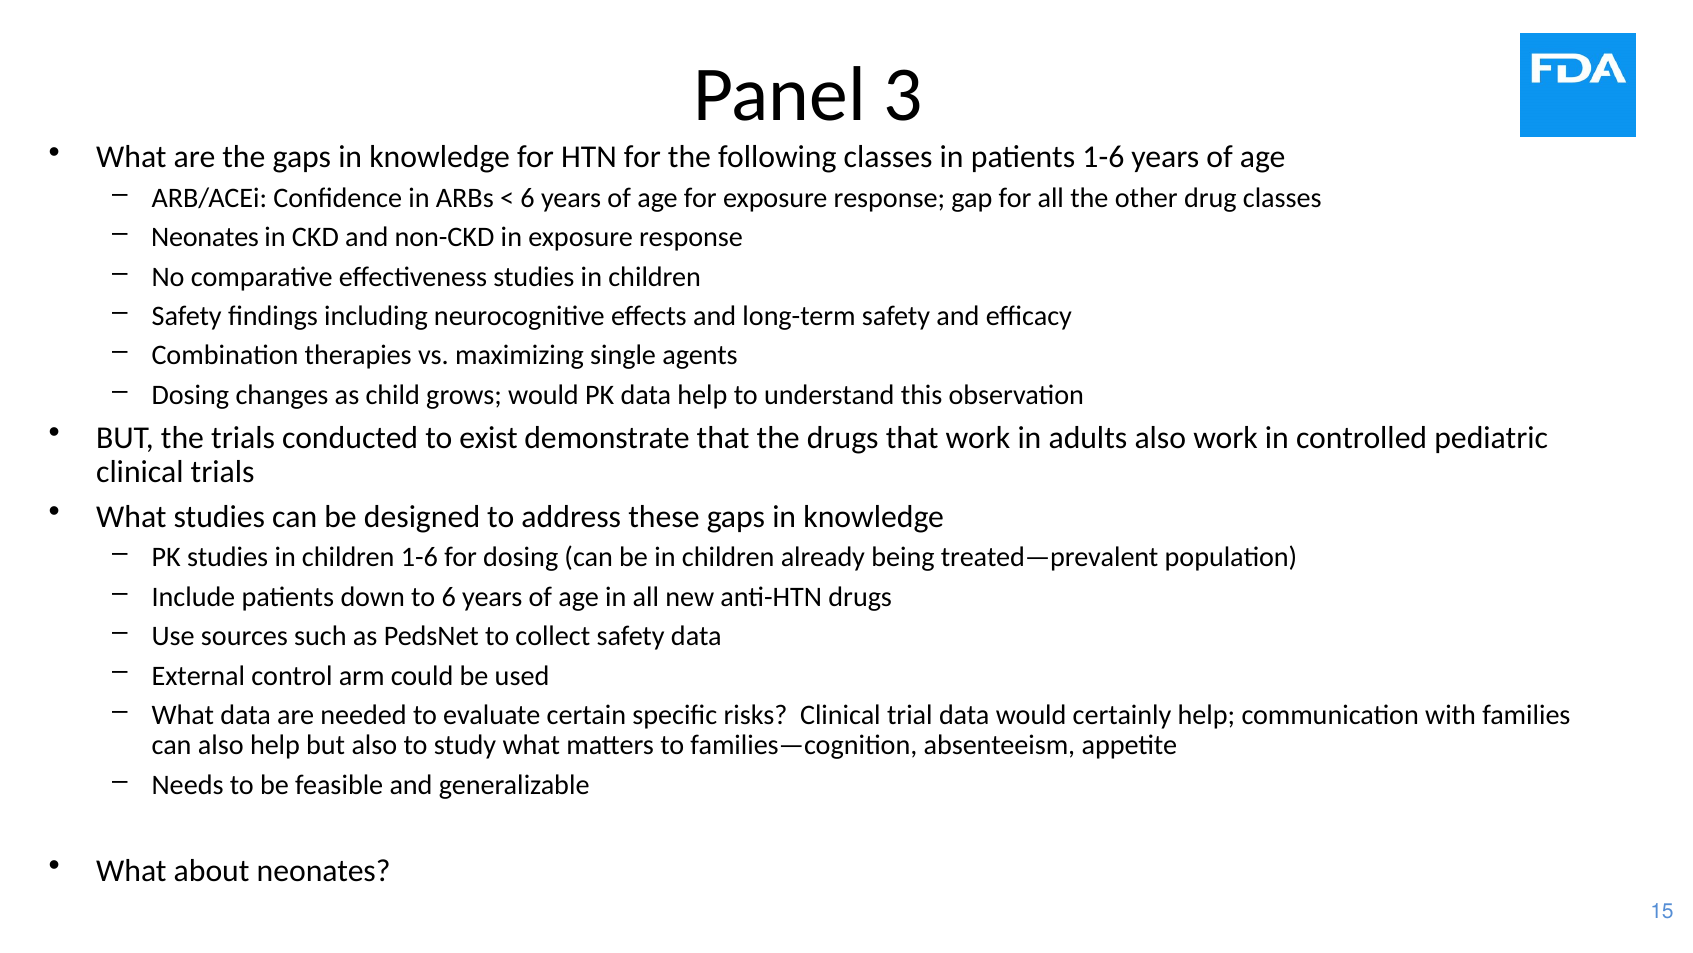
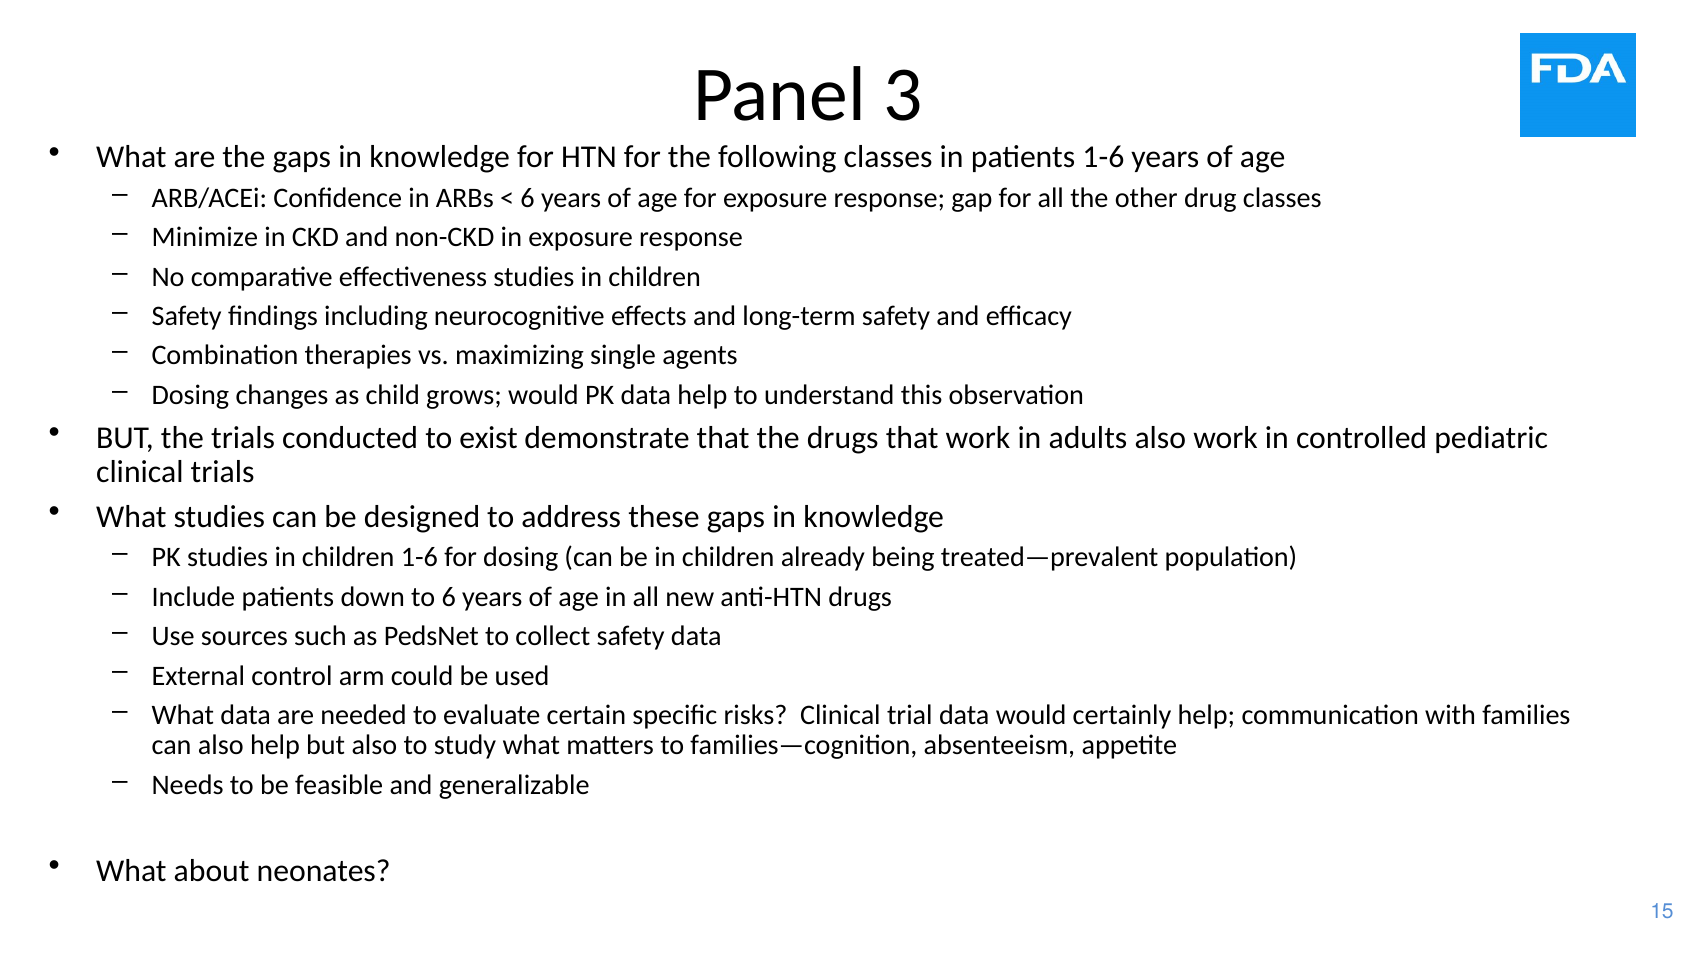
Neonates at (205, 237): Neonates -> Minimize
